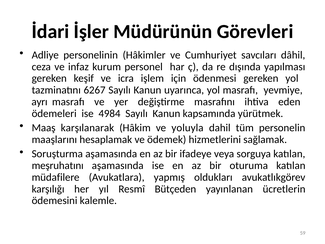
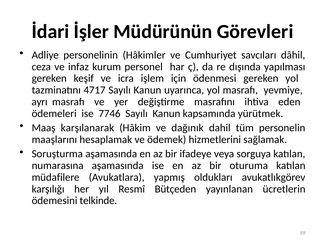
6267: 6267 -> 4717
4984: 4984 -> 7746
yoluyla: yoluyla -> dağınık
meşruhatını: meşruhatını -> numarasına
kalemle: kalemle -> telkinde
